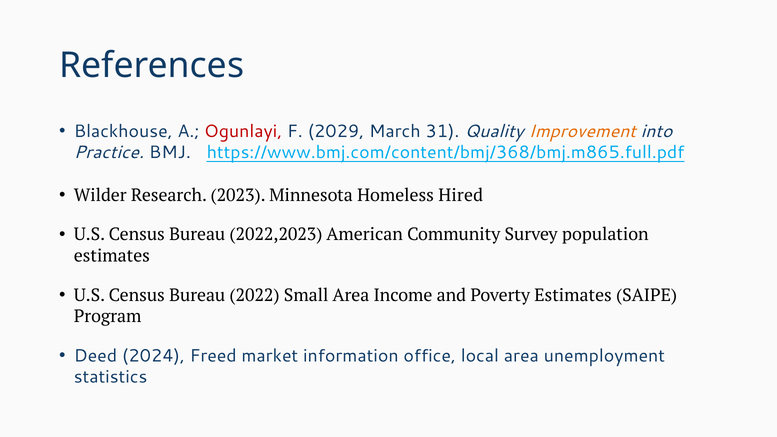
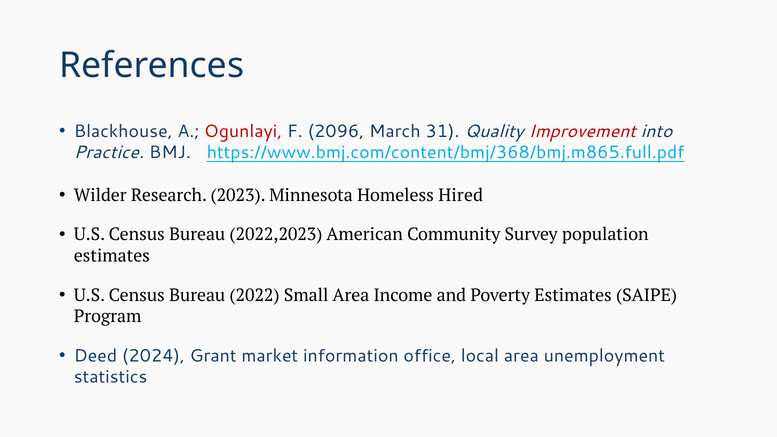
2029: 2029 -> 2096
Improvement colour: orange -> red
Freed: Freed -> Grant
